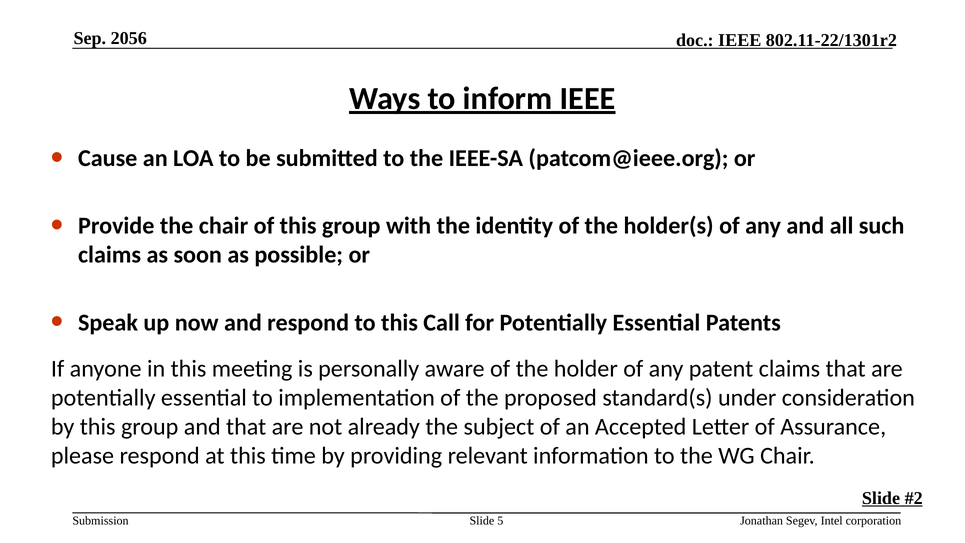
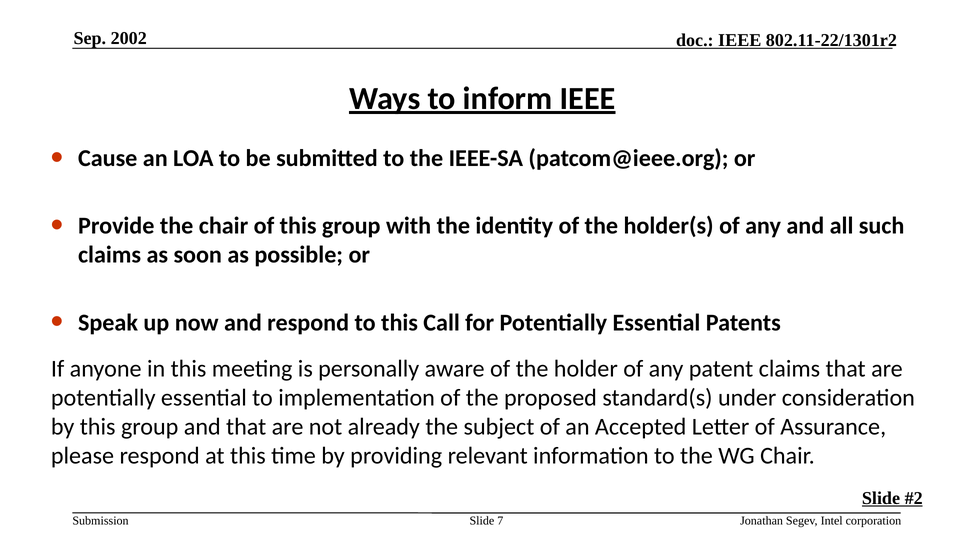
2056: 2056 -> 2002
5: 5 -> 7
